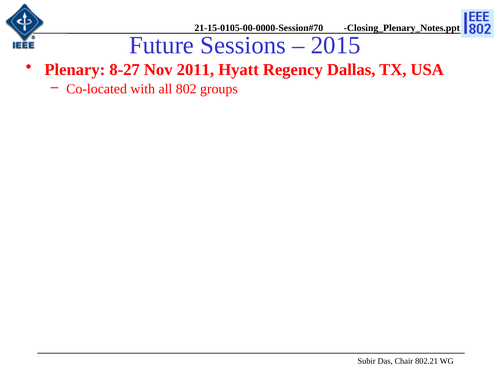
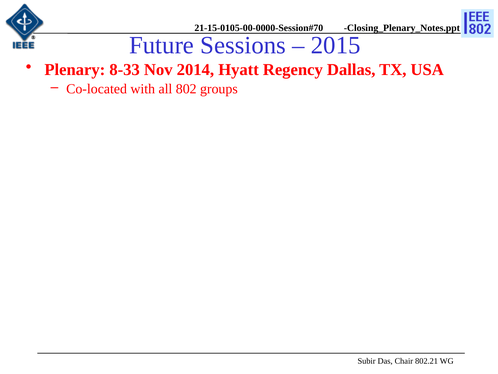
8-27: 8-27 -> 8-33
2011: 2011 -> 2014
